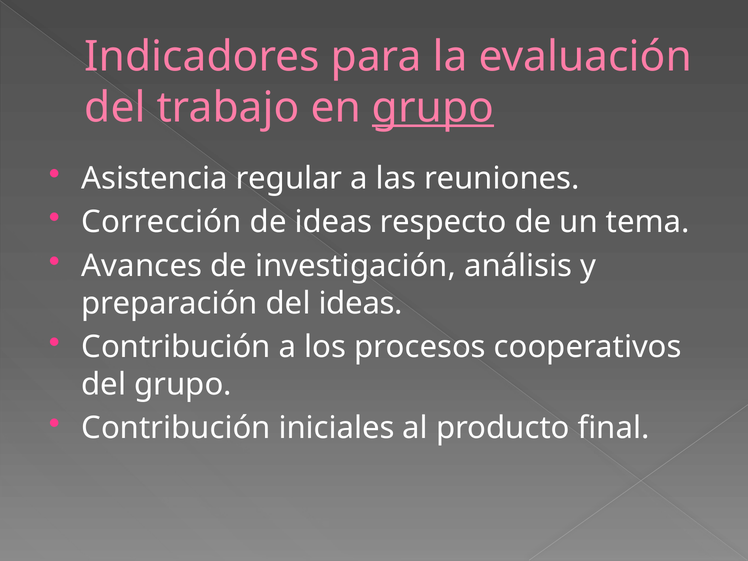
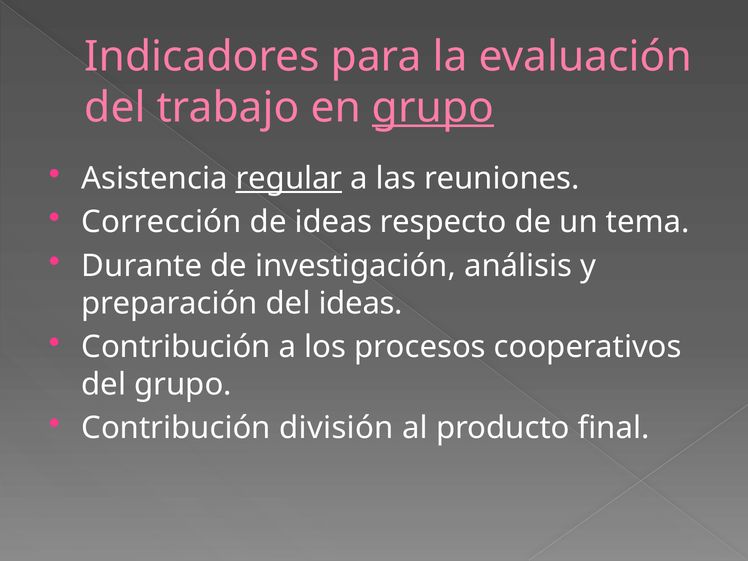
regular underline: none -> present
Avances: Avances -> Durante
iniciales: iniciales -> división
